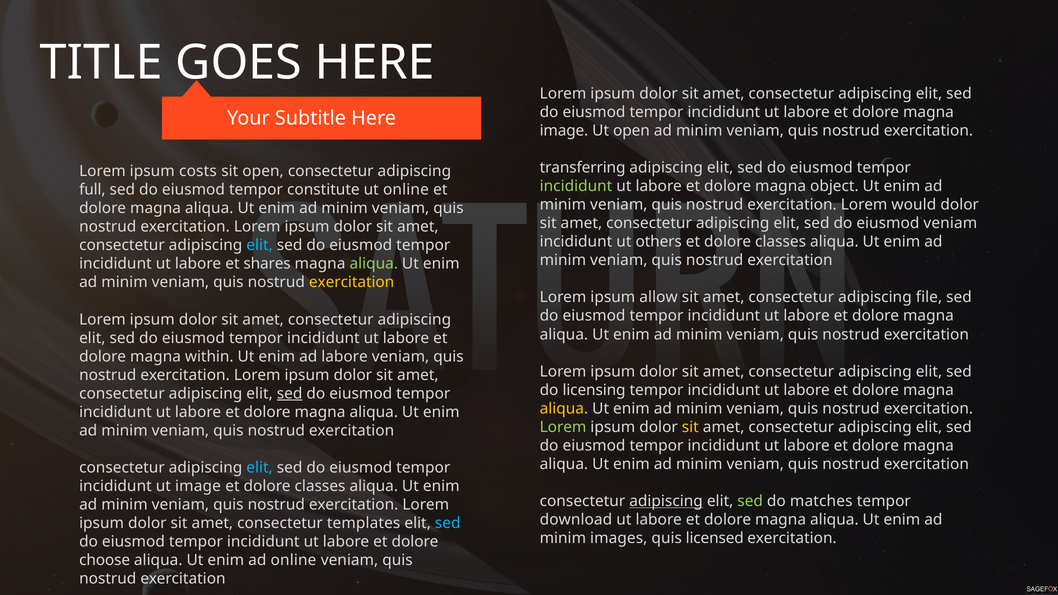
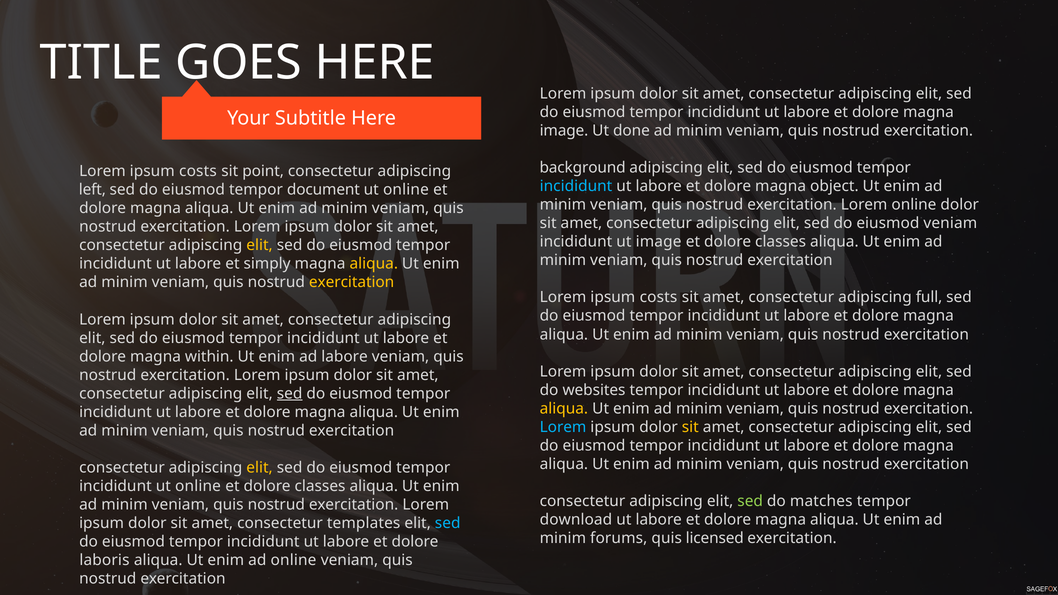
Ut open: open -> done
transferring: transferring -> background
sit open: open -> point
incididunt at (576, 186) colour: light green -> light blue
full: full -> left
constitute: constitute -> document
Lorem would: would -> online
ut others: others -> image
elit at (260, 245) colour: light blue -> yellow
shares: shares -> simply
aliqua at (374, 264) colour: light green -> yellow
allow at (659, 297): allow -> costs
file: file -> full
licensing: licensing -> websites
Lorem at (563, 427) colour: light green -> light blue
elit at (260, 468) colour: light blue -> yellow
incididunt ut image: image -> online
adipiscing at (666, 501) underline: present -> none
images: images -> forums
choose: choose -> laboris
